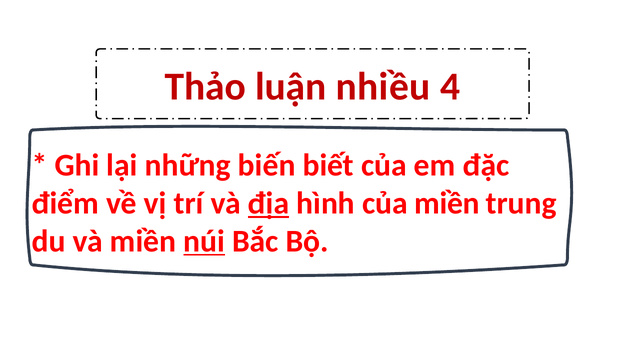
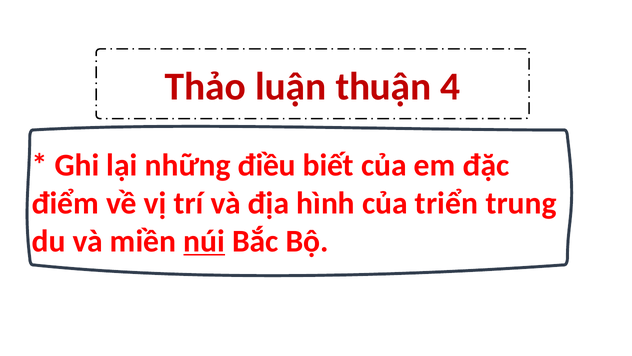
nhiều: nhiều -> thuận
biến: biến -> điều
địa underline: present -> none
của miền: miền -> triển
